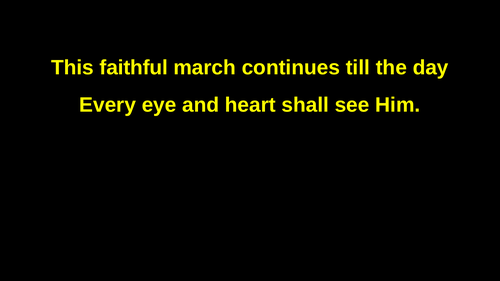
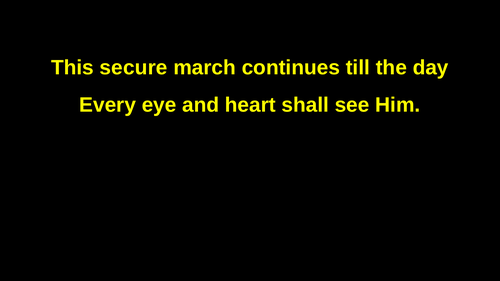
faithful: faithful -> secure
